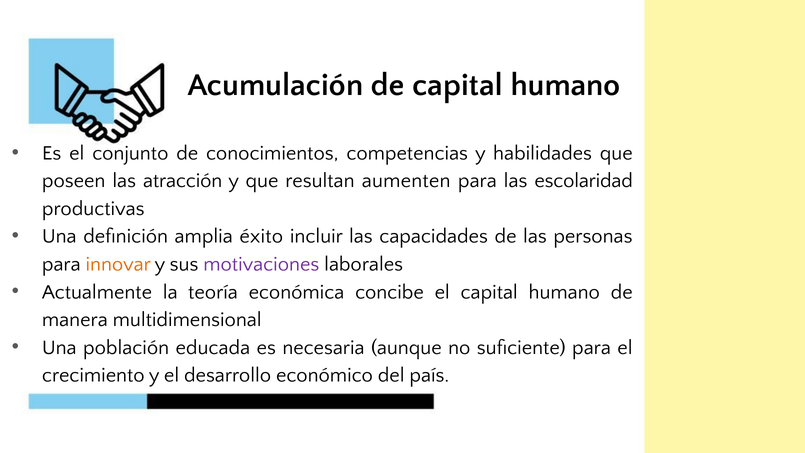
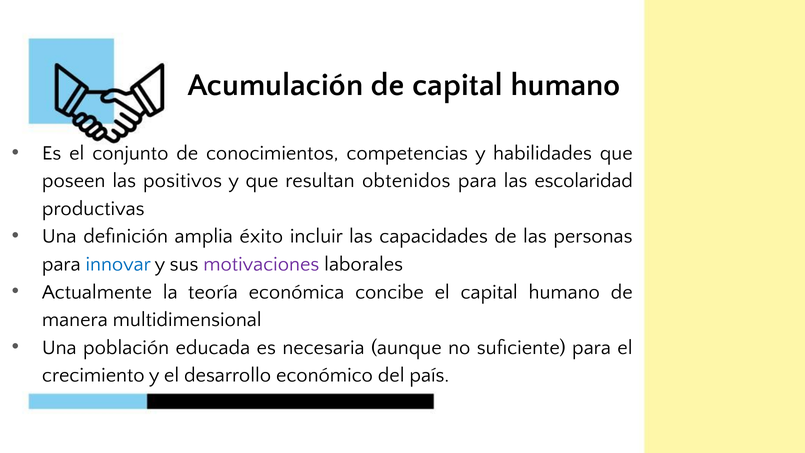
atracción: atracción -> positivos
aumenten: aumenten -> obtenidos
innovar colour: orange -> blue
